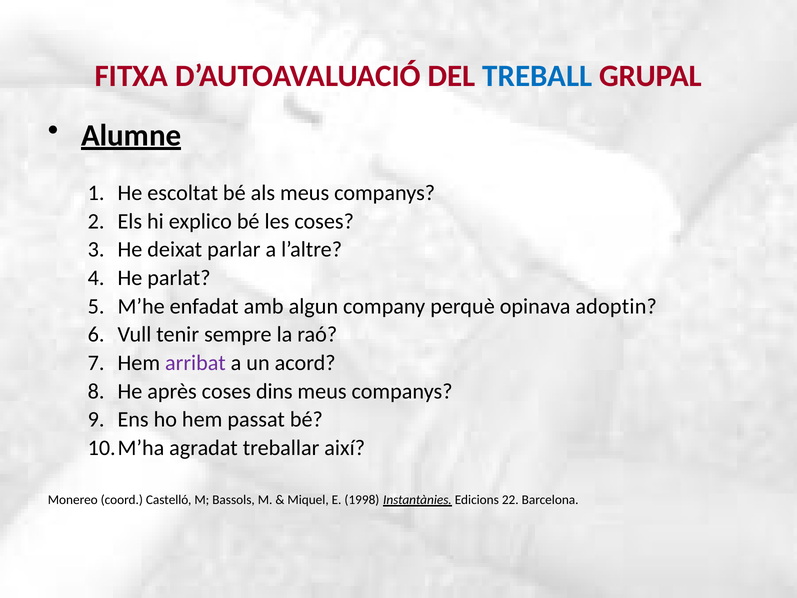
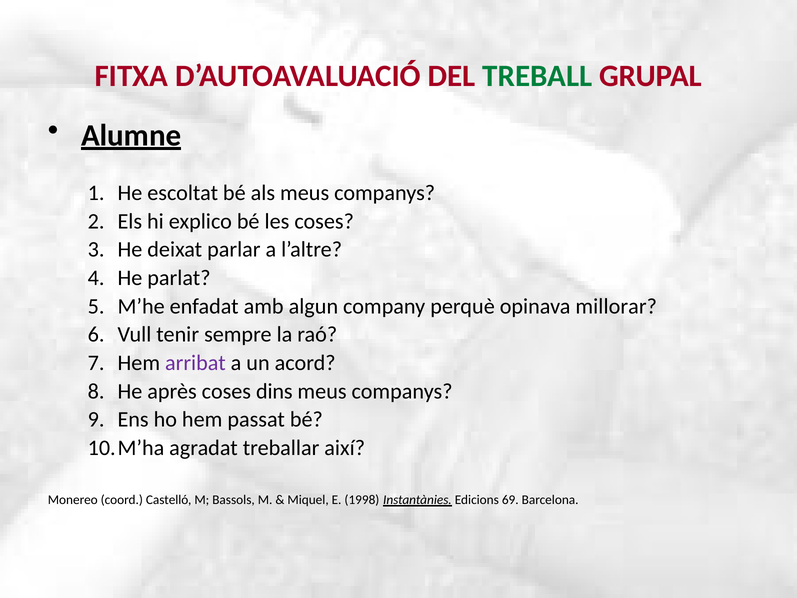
TREBALL colour: blue -> green
adoptin: adoptin -> millorar
22: 22 -> 69
